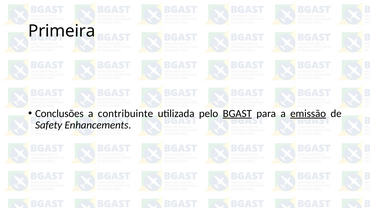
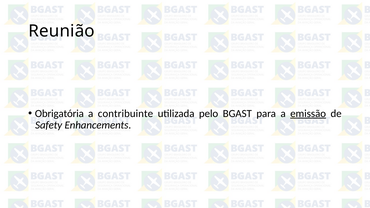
Primeira: Primeira -> Reunião
Conclusões: Conclusões -> Obrigatória
BGAST underline: present -> none
